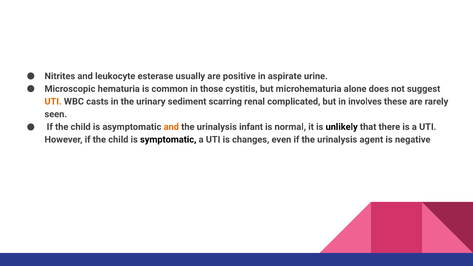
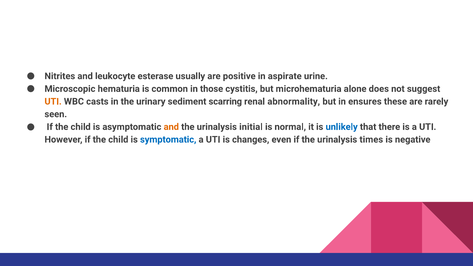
complicated: complicated -> abnormality
involves: involves -> ensures
infant: infant -> initial
unlikely colour: black -> blue
symptomatic colour: black -> blue
agent: agent -> times
